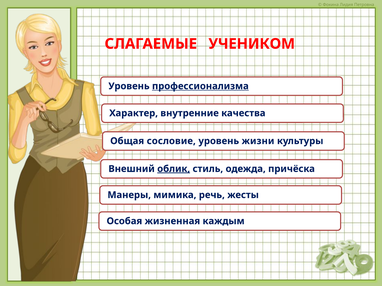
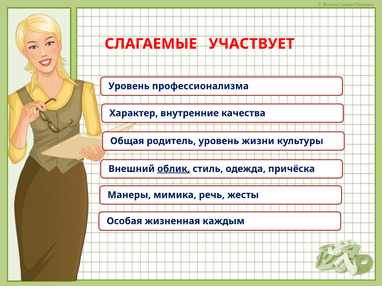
УЧЕНИКОМ: УЧЕНИКОМ -> УЧАСТВУЕТ
профессионализма underline: present -> none
сословие: сословие -> родитель
